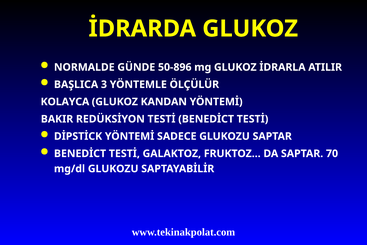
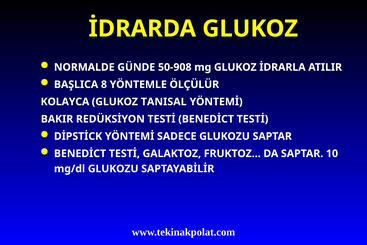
50-896: 50-896 -> 50-908
3: 3 -> 8
KANDAN: KANDAN -> TANISAL
70: 70 -> 10
